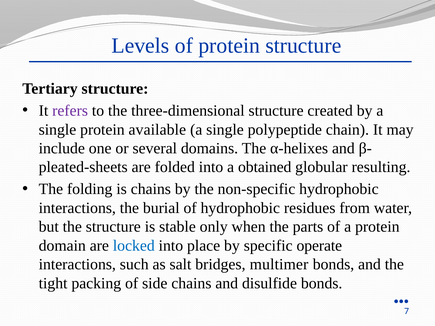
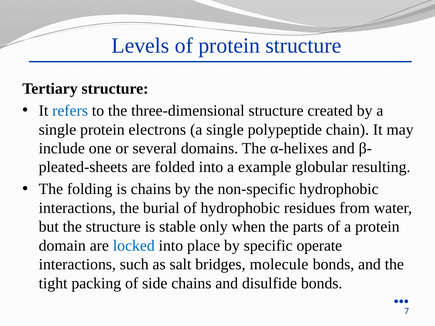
refers colour: purple -> blue
available: available -> electrons
obtained: obtained -> example
multimer: multimer -> molecule
